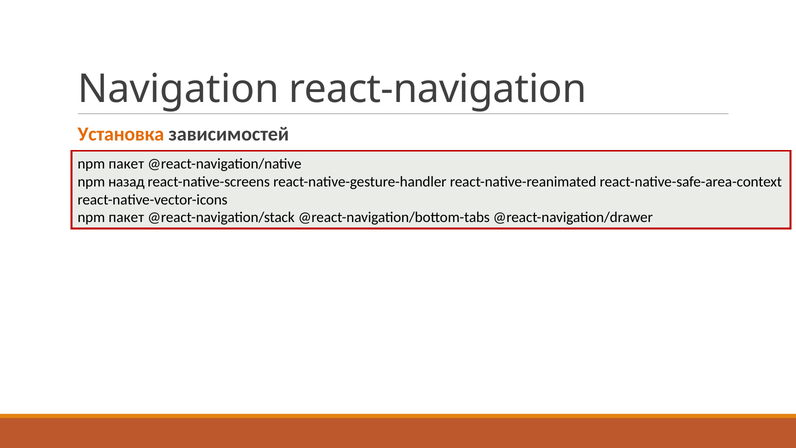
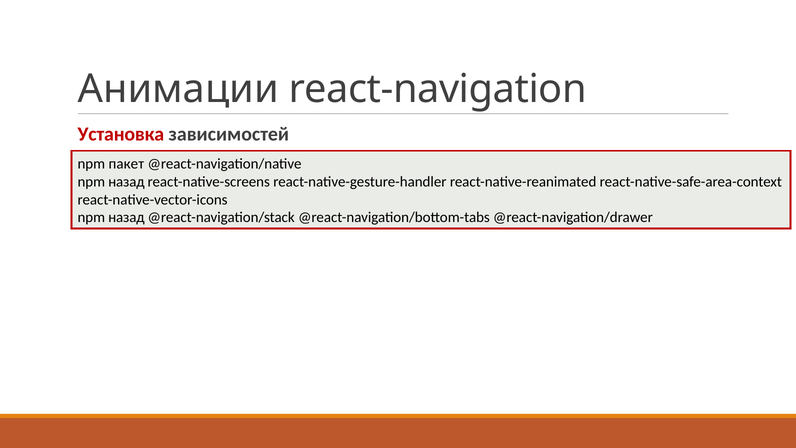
Navigation: Navigation -> Анимации
Установка colour: orange -> red
пакет at (126, 217): пакет -> назад
